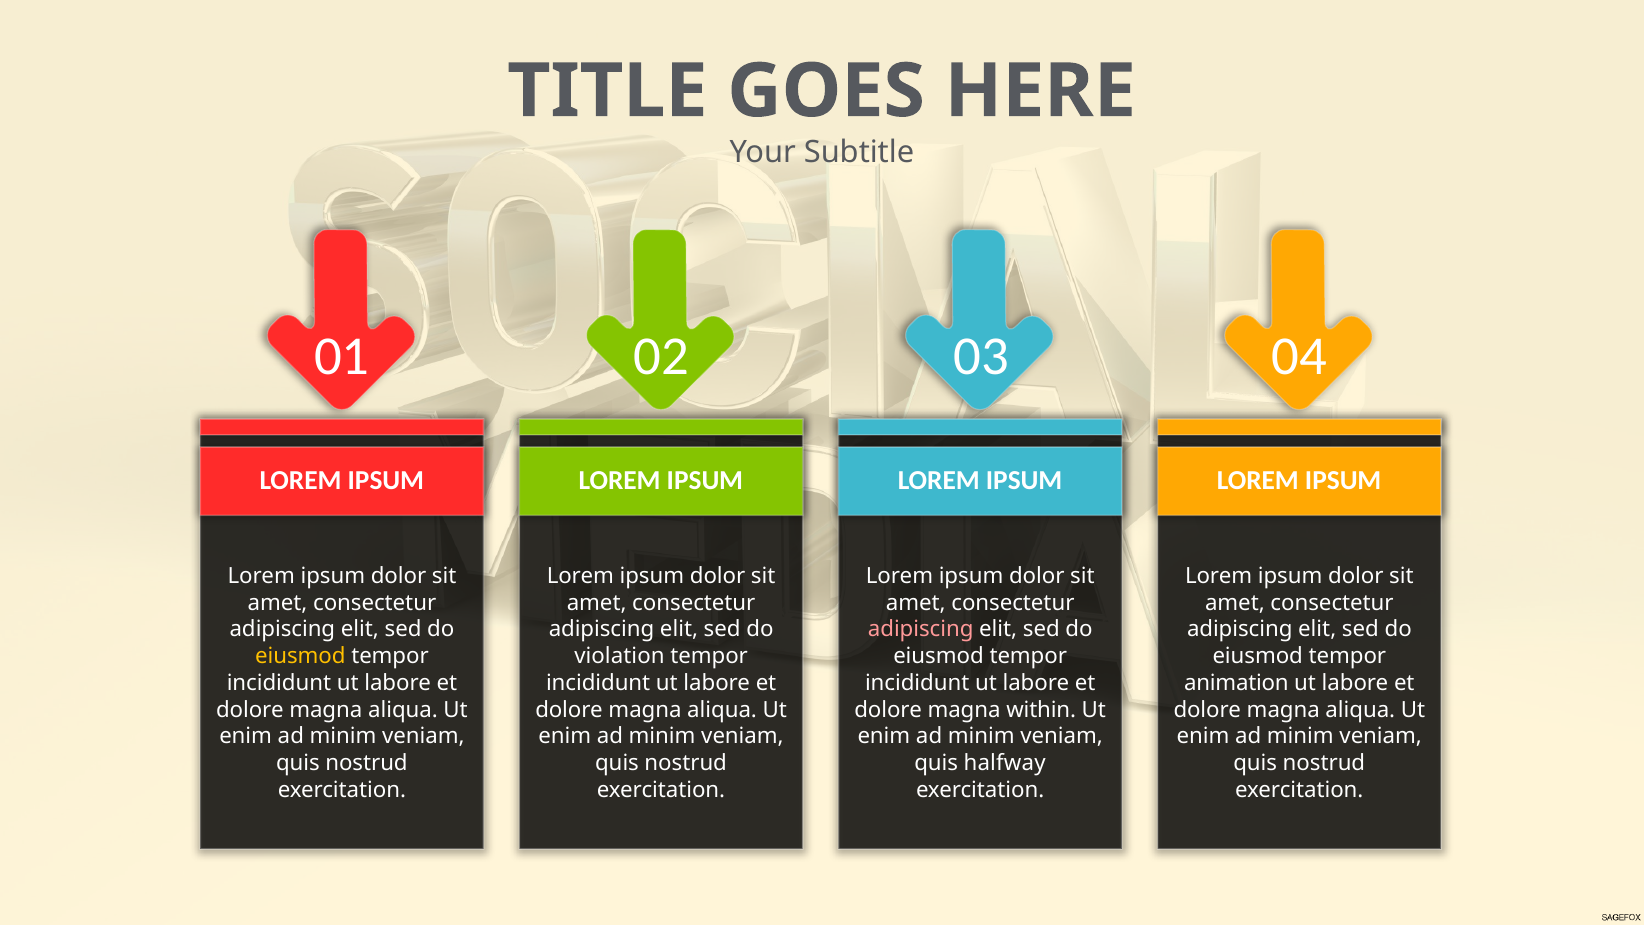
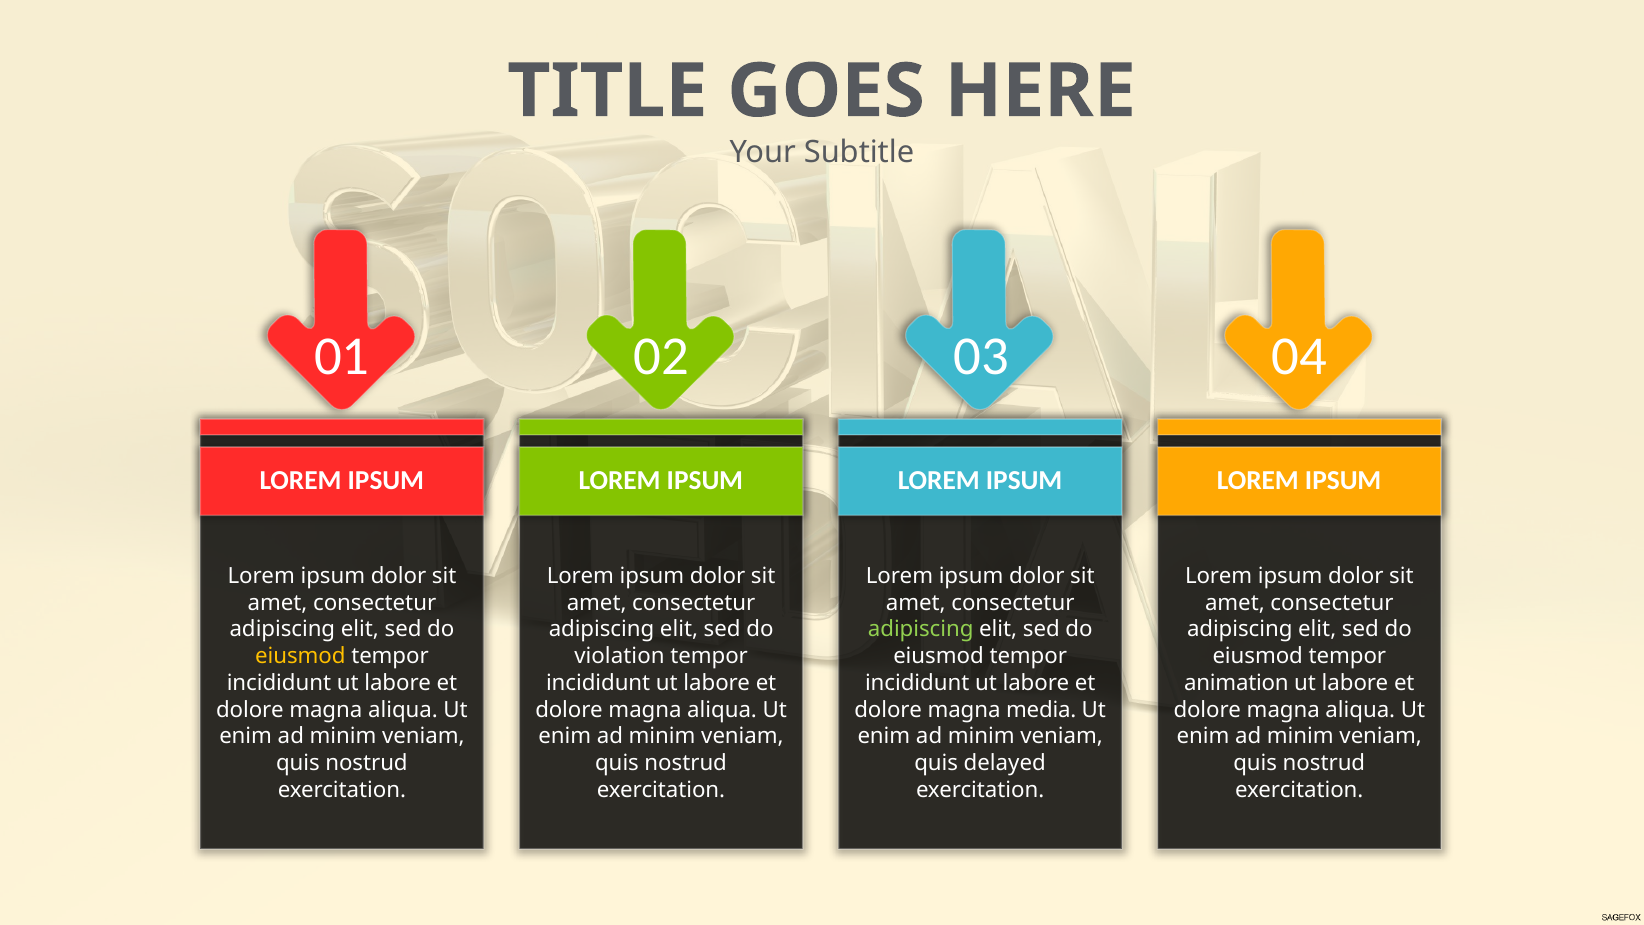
adipiscing at (921, 629) colour: pink -> light green
within: within -> media
halfway: halfway -> delayed
